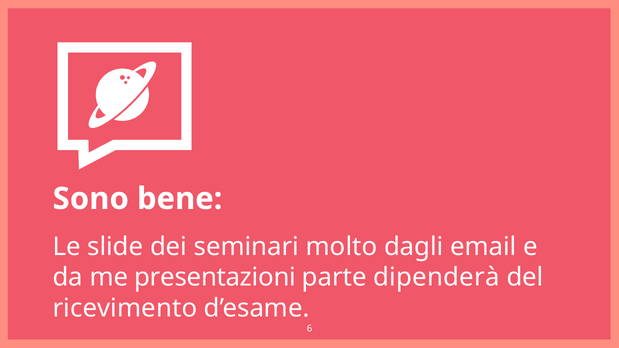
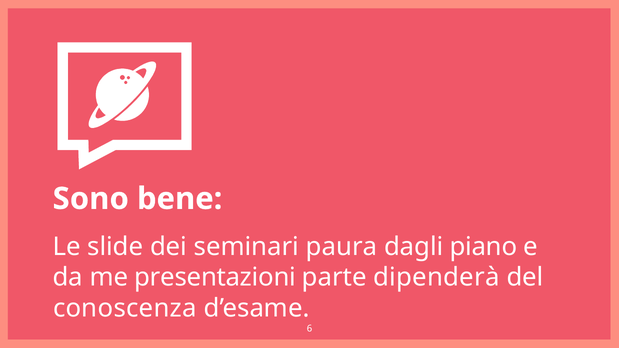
molto: molto -> paura
email: email -> piano
ricevimento: ricevimento -> conoscenza
